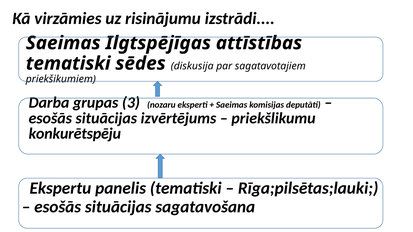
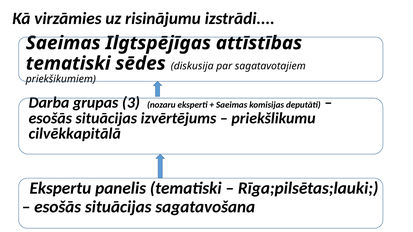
konkurētspēju: konkurētspēju -> cilvēkkapitālā
